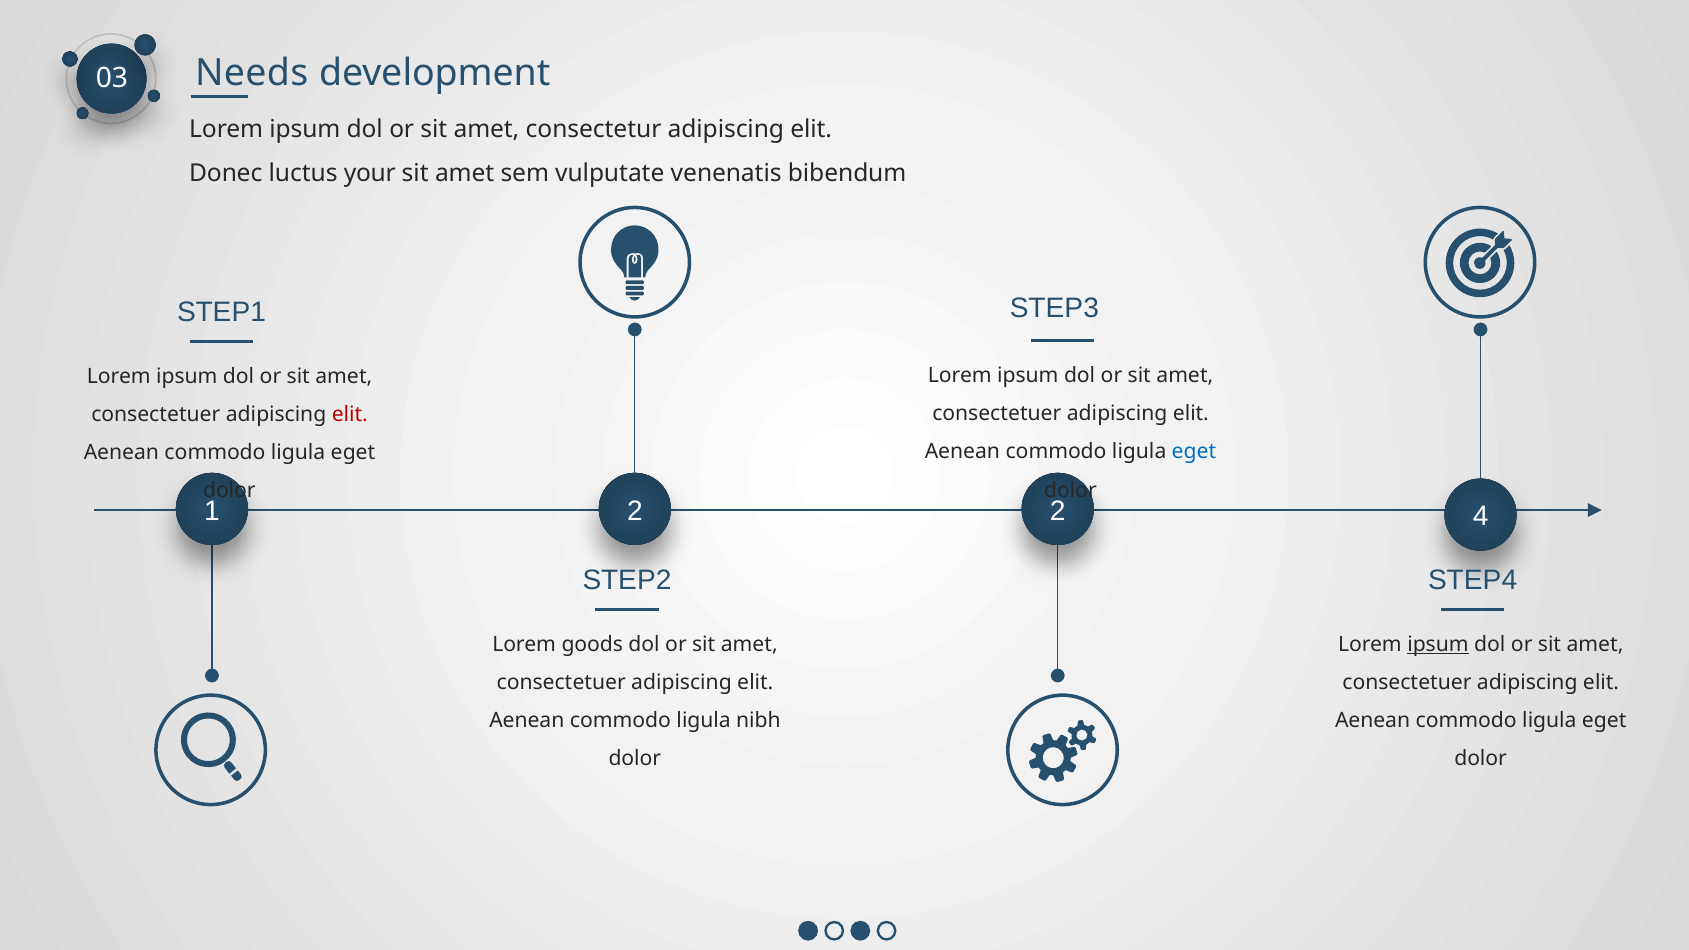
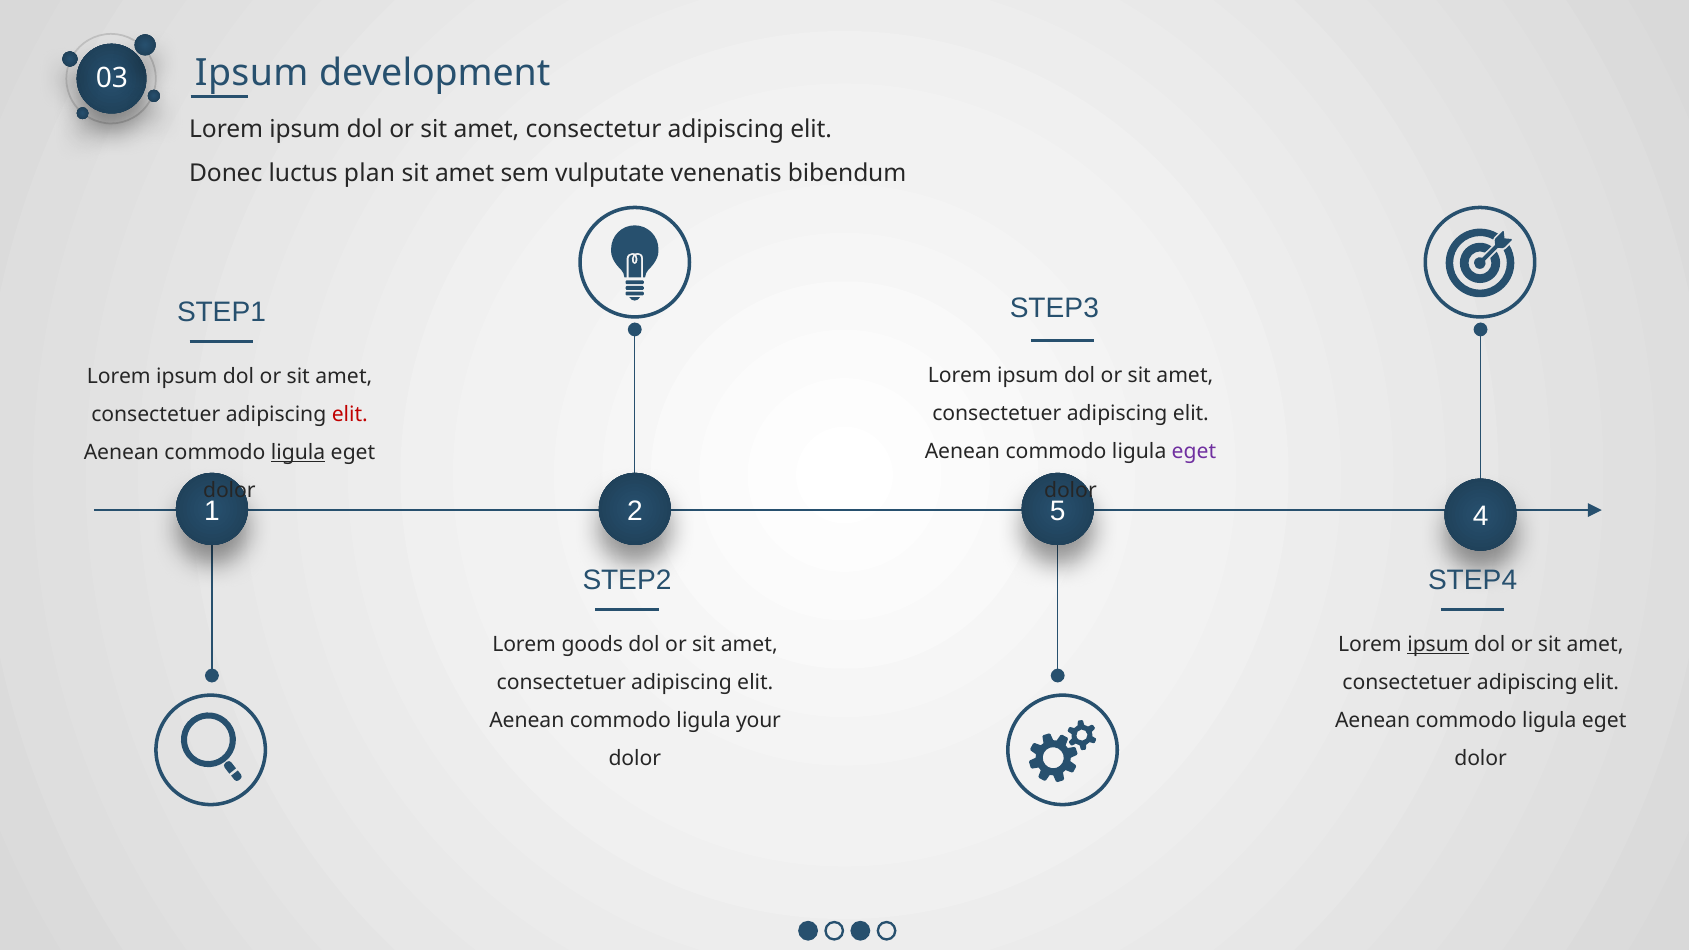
Needs at (252, 73): Needs -> Ipsum
your: your -> plan
eget at (1194, 452) colour: blue -> purple
ligula at (298, 453) underline: none -> present
2 2: 2 -> 5
nibh: nibh -> your
